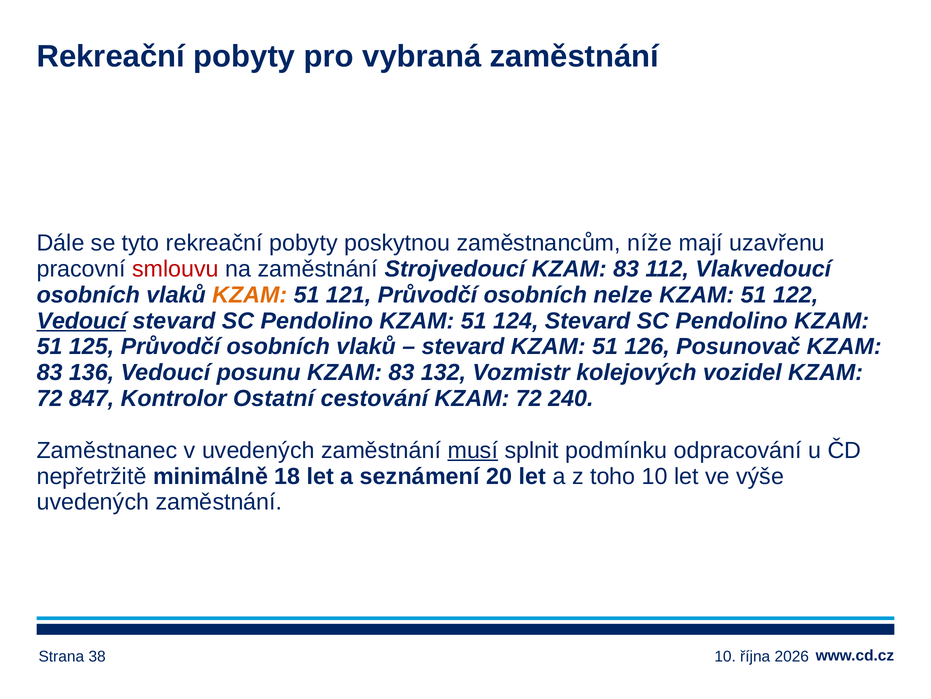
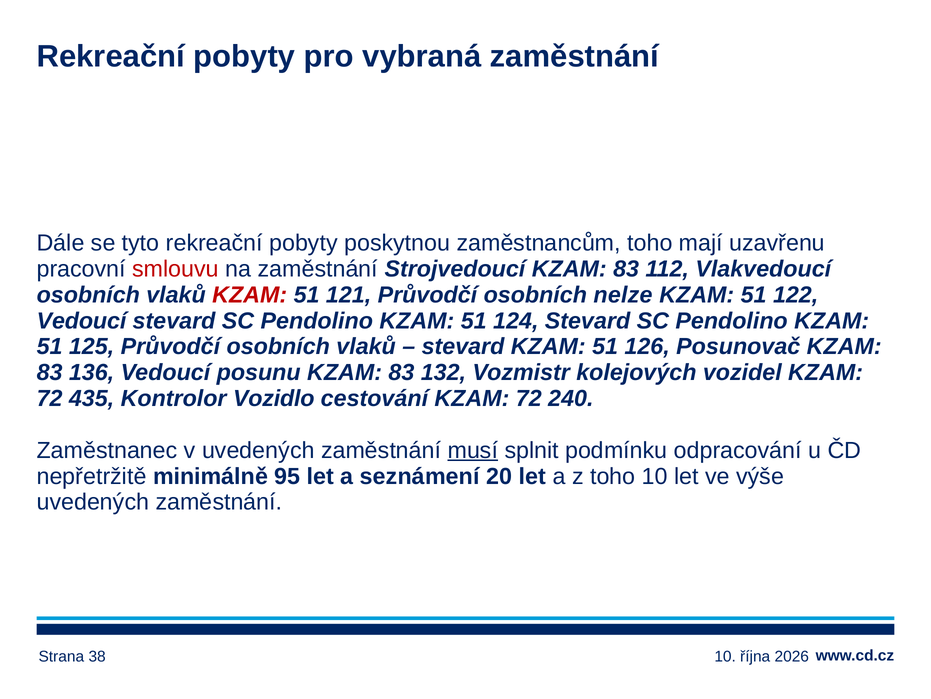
zaměstnancům níže: níže -> toho
KZAM at (250, 295) colour: orange -> red
Vedoucí at (81, 321) underline: present -> none
847: 847 -> 435
Ostatní: Ostatní -> Vozidlo
18: 18 -> 95
